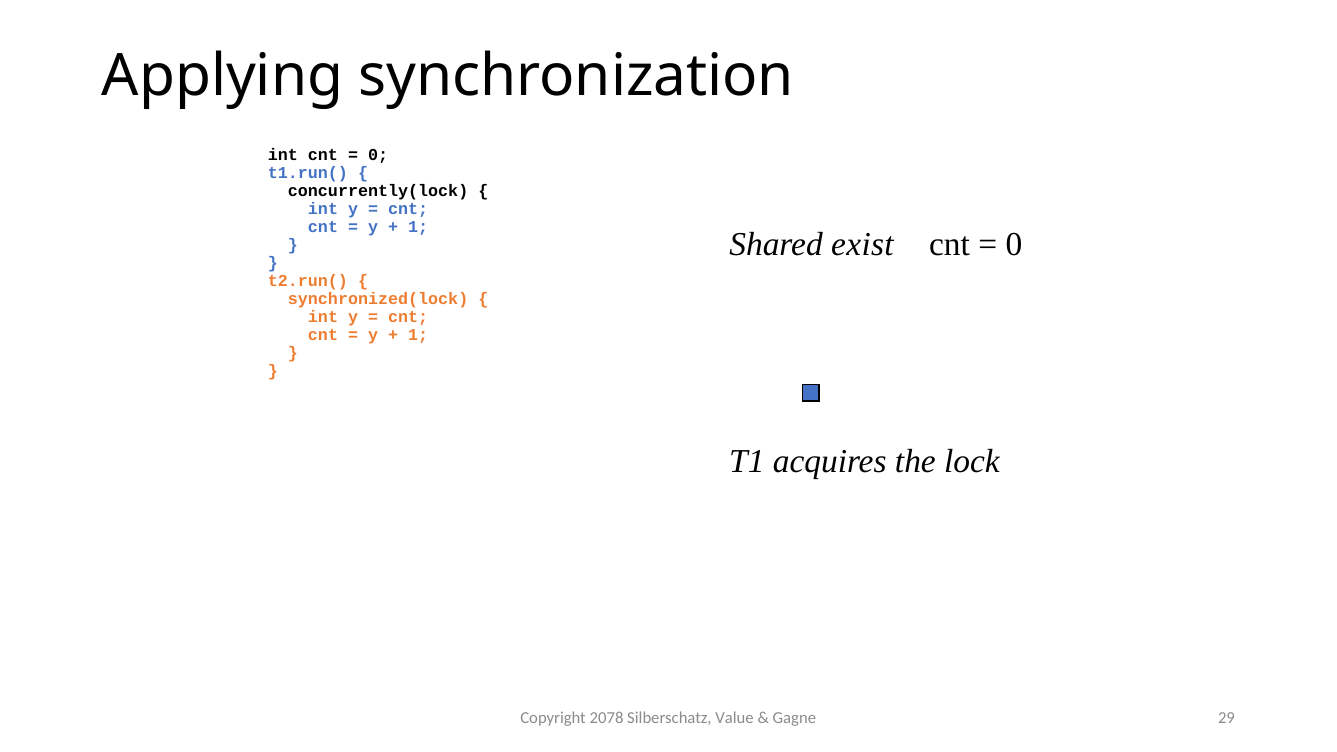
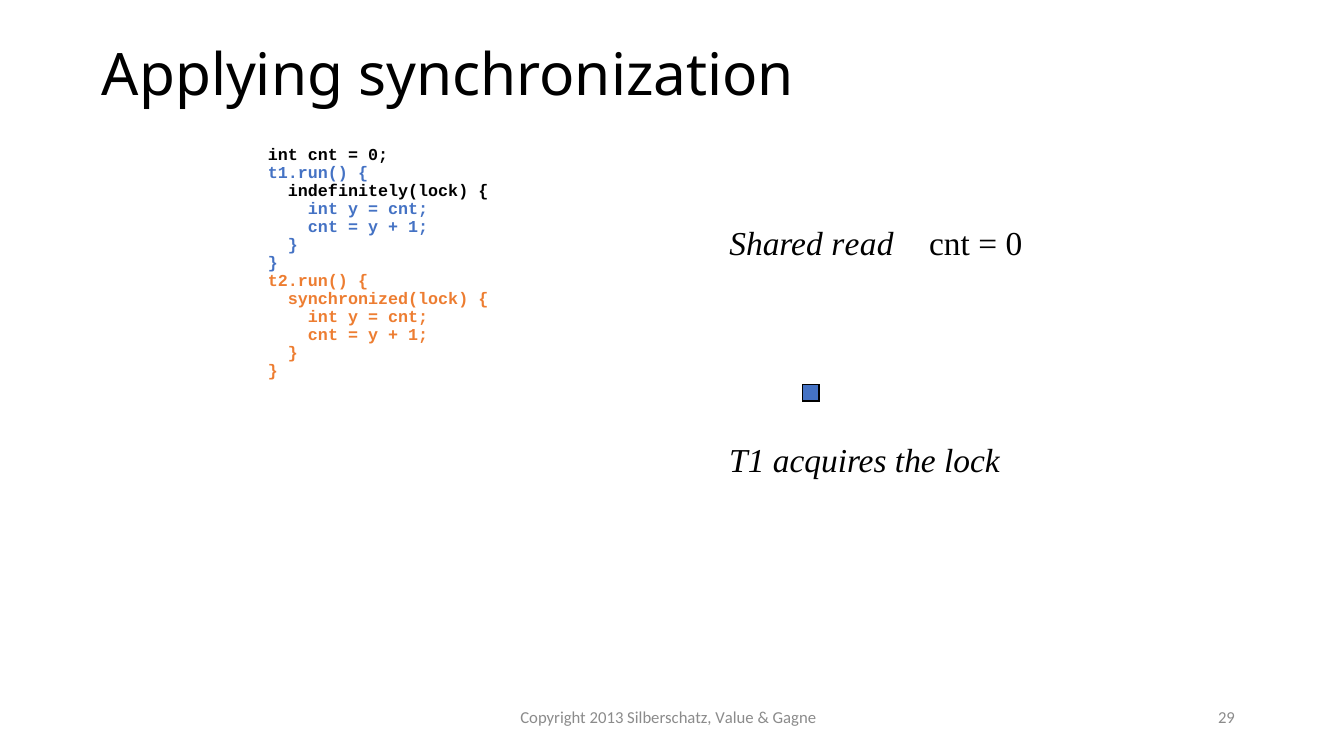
concurrently(lock: concurrently(lock -> indefinitely(lock
exist: exist -> read
2078: 2078 -> 2013
